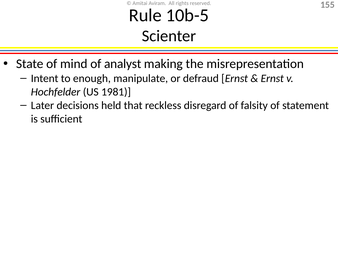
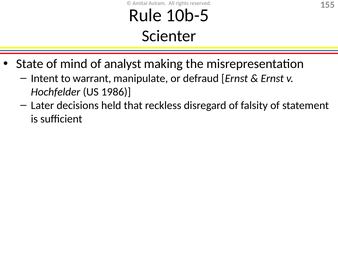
enough: enough -> warrant
1981: 1981 -> 1986
